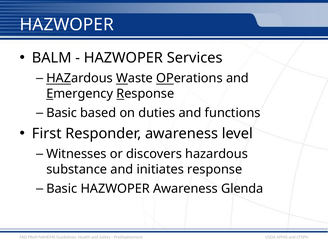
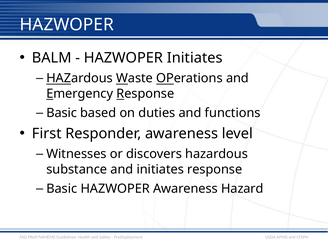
HAZWOPER Services: Services -> Initiates
Glenda: Glenda -> Hazard
